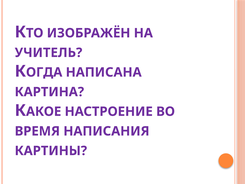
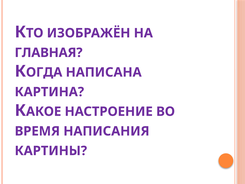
УЧИТЕЛЬ: УЧИТЕЛЬ -> ГЛАВНАЯ
